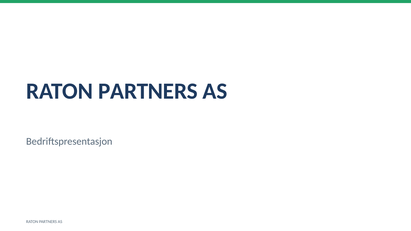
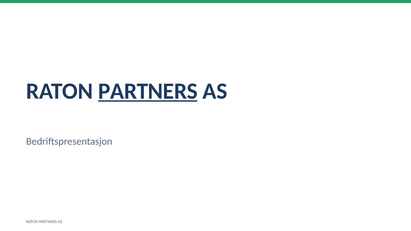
PARTNERS at (148, 91) underline: none -> present
